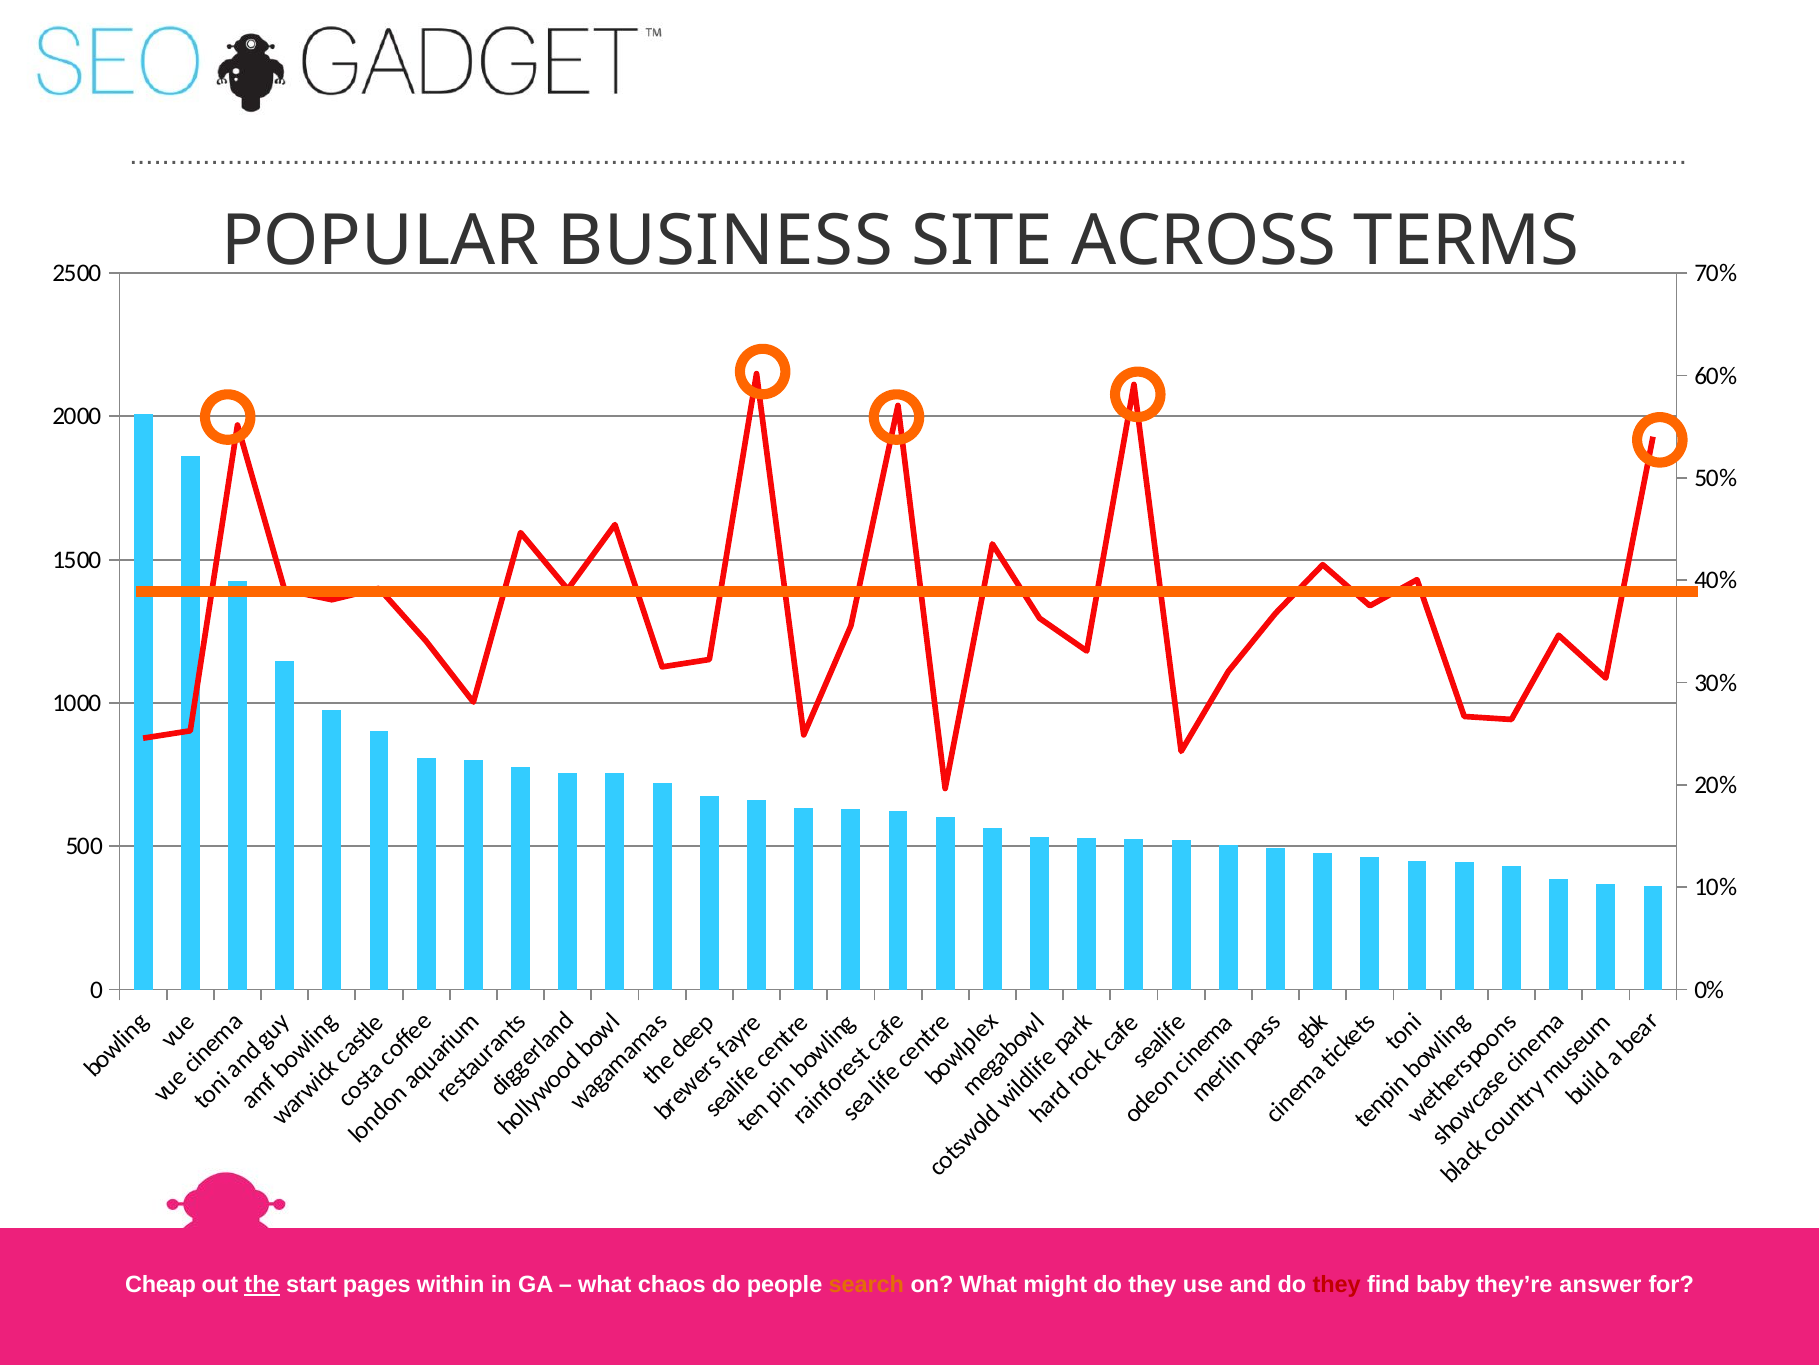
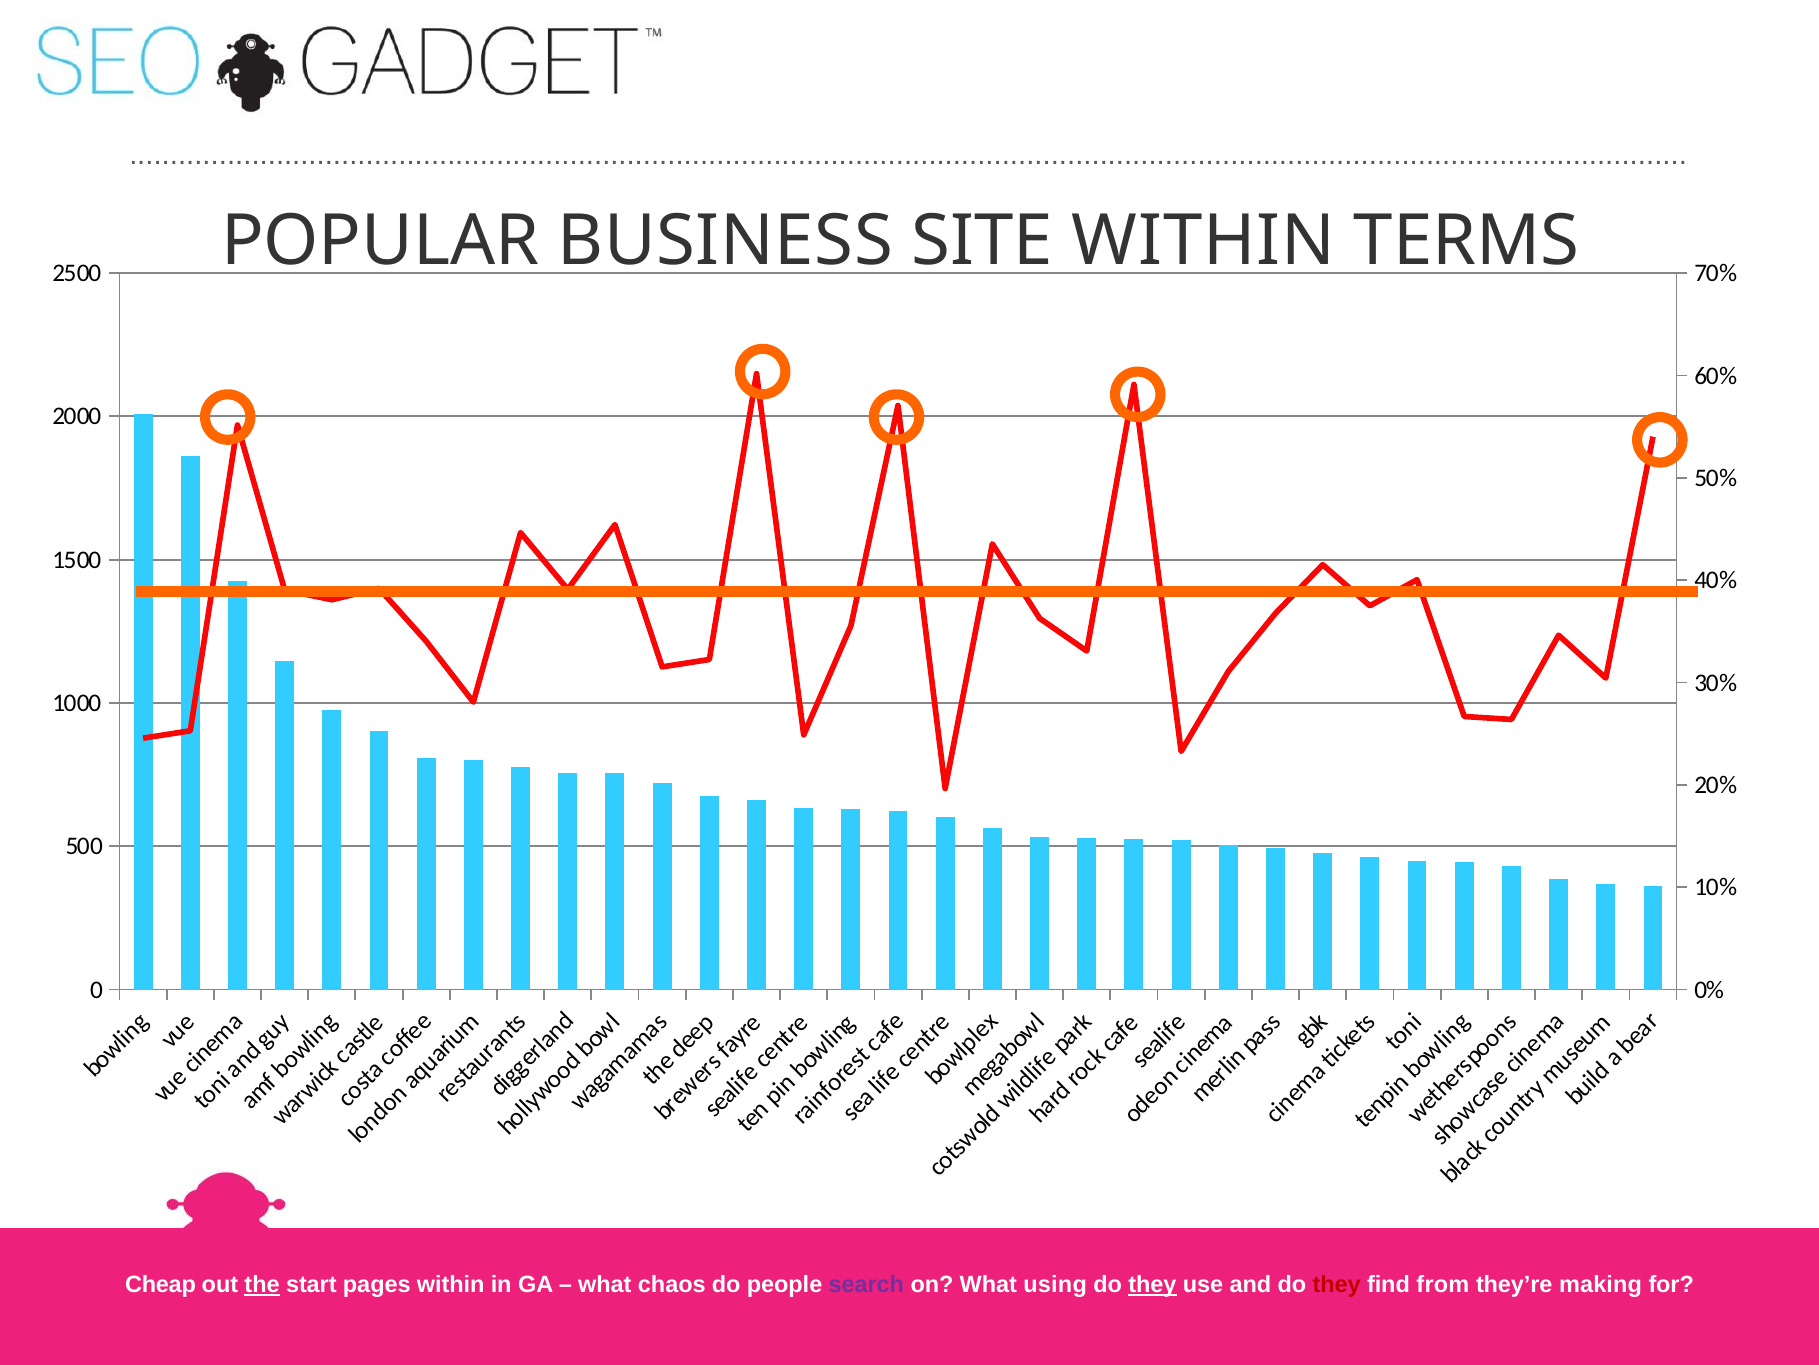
SITE ACROSS: ACROSS -> WITHIN
search colour: orange -> purple
might: might -> using
they at (1152, 1284) underline: none -> present
baby: baby -> from
answer: answer -> making
